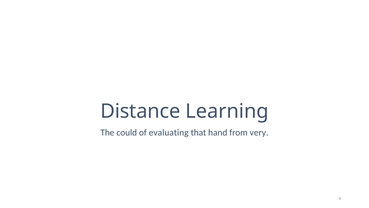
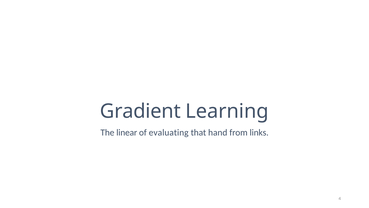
Distance: Distance -> Gradient
could: could -> linear
very: very -> links
